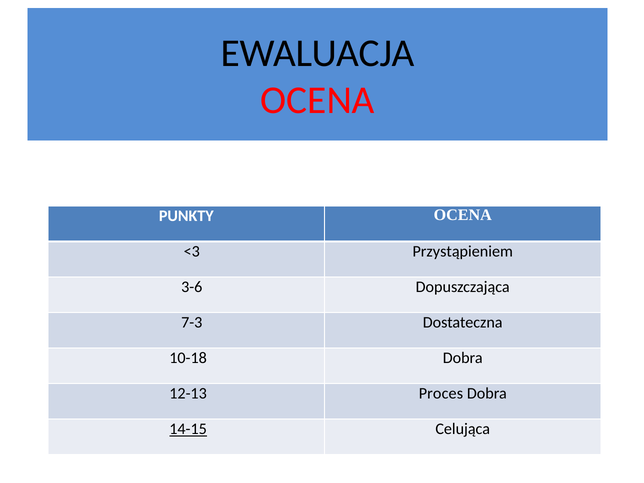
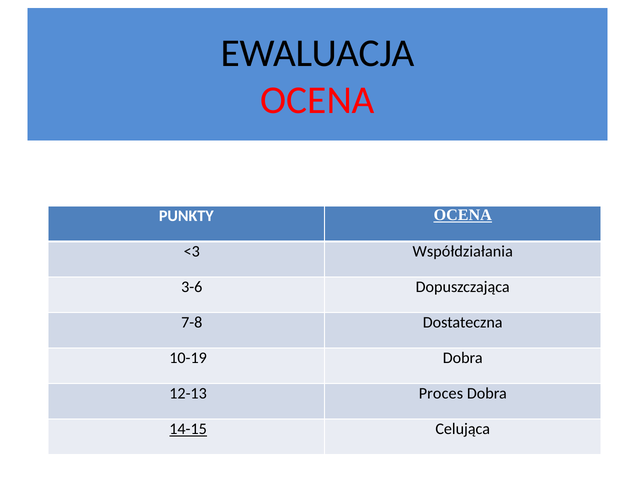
OCENA at (463, 215) underline: none -> present
Przystąpieniem: Przystąpieniem -> Współdziałania
7-3: 7-3 -> 7-8
10-18: 10-18 -> 10-19
